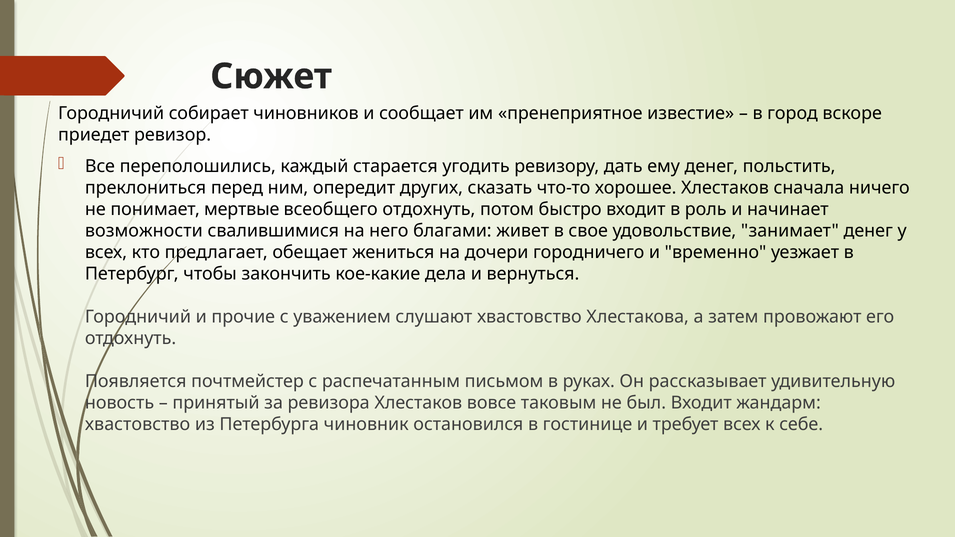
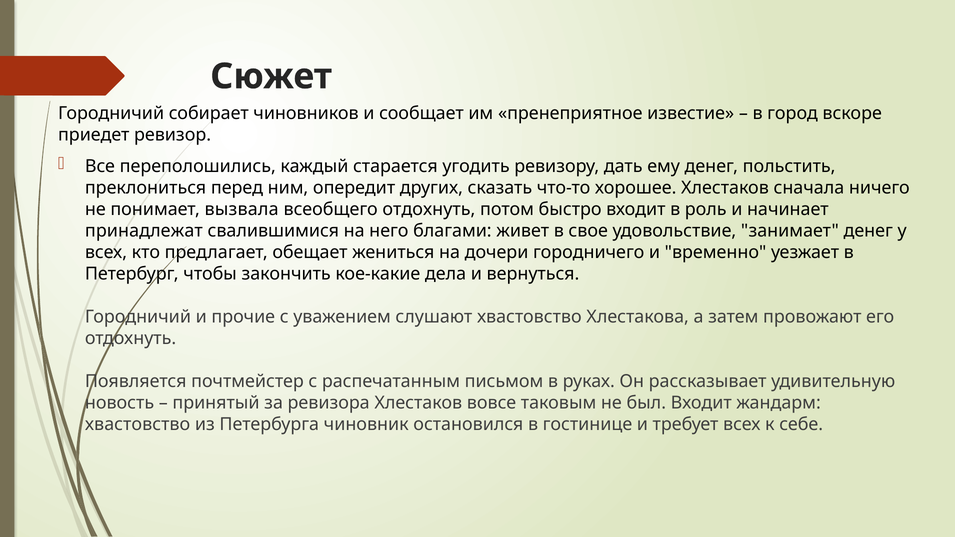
мертвые: мертвые -> вызвала
возможности: возможности -> принадлежат
